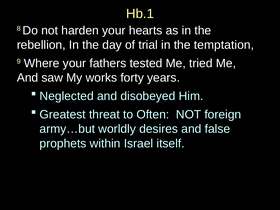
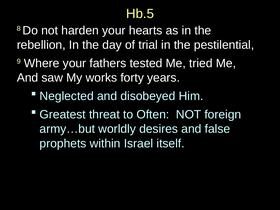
Hb.1: Hb.1 -> Hb.5
temptation: temptation -> pestilential
